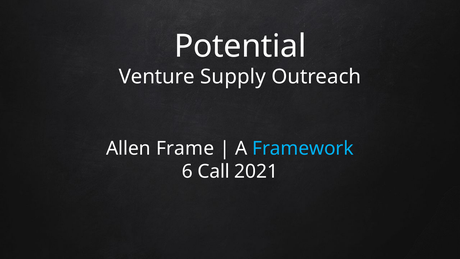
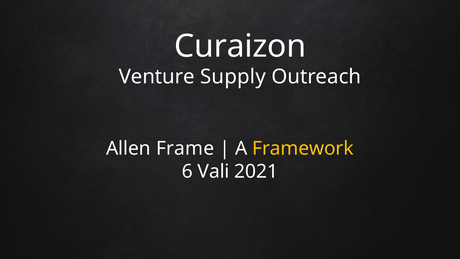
Potential: Potential -> Curaizon
Framework colour: light blue -> yellow
Call: Call -> Vali
